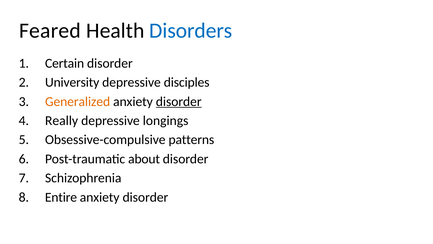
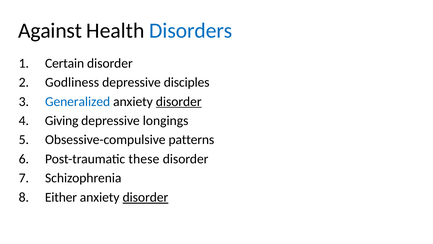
Feared: Feared -> Against
University: University -> Godliness
Generalized colour: orange -> blue
Really: Really -> Giving
about: about -> these
Entire: Entire -> Either
disorder at (145, 197) underline: none -> present
